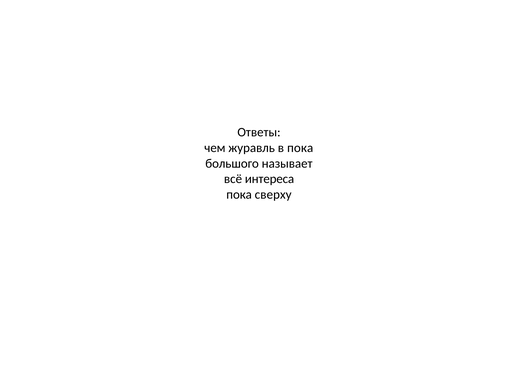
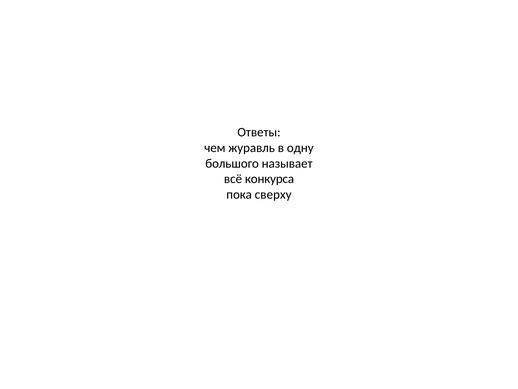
в пока: пока -> одну
интереса: интереса -> конкурса
